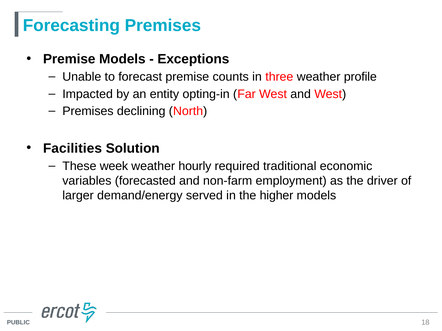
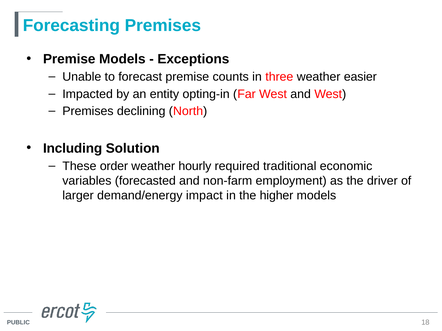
profile: profile -> easier
Facilities: Facilities -> Including
week: week -> order
served: served -> impact
